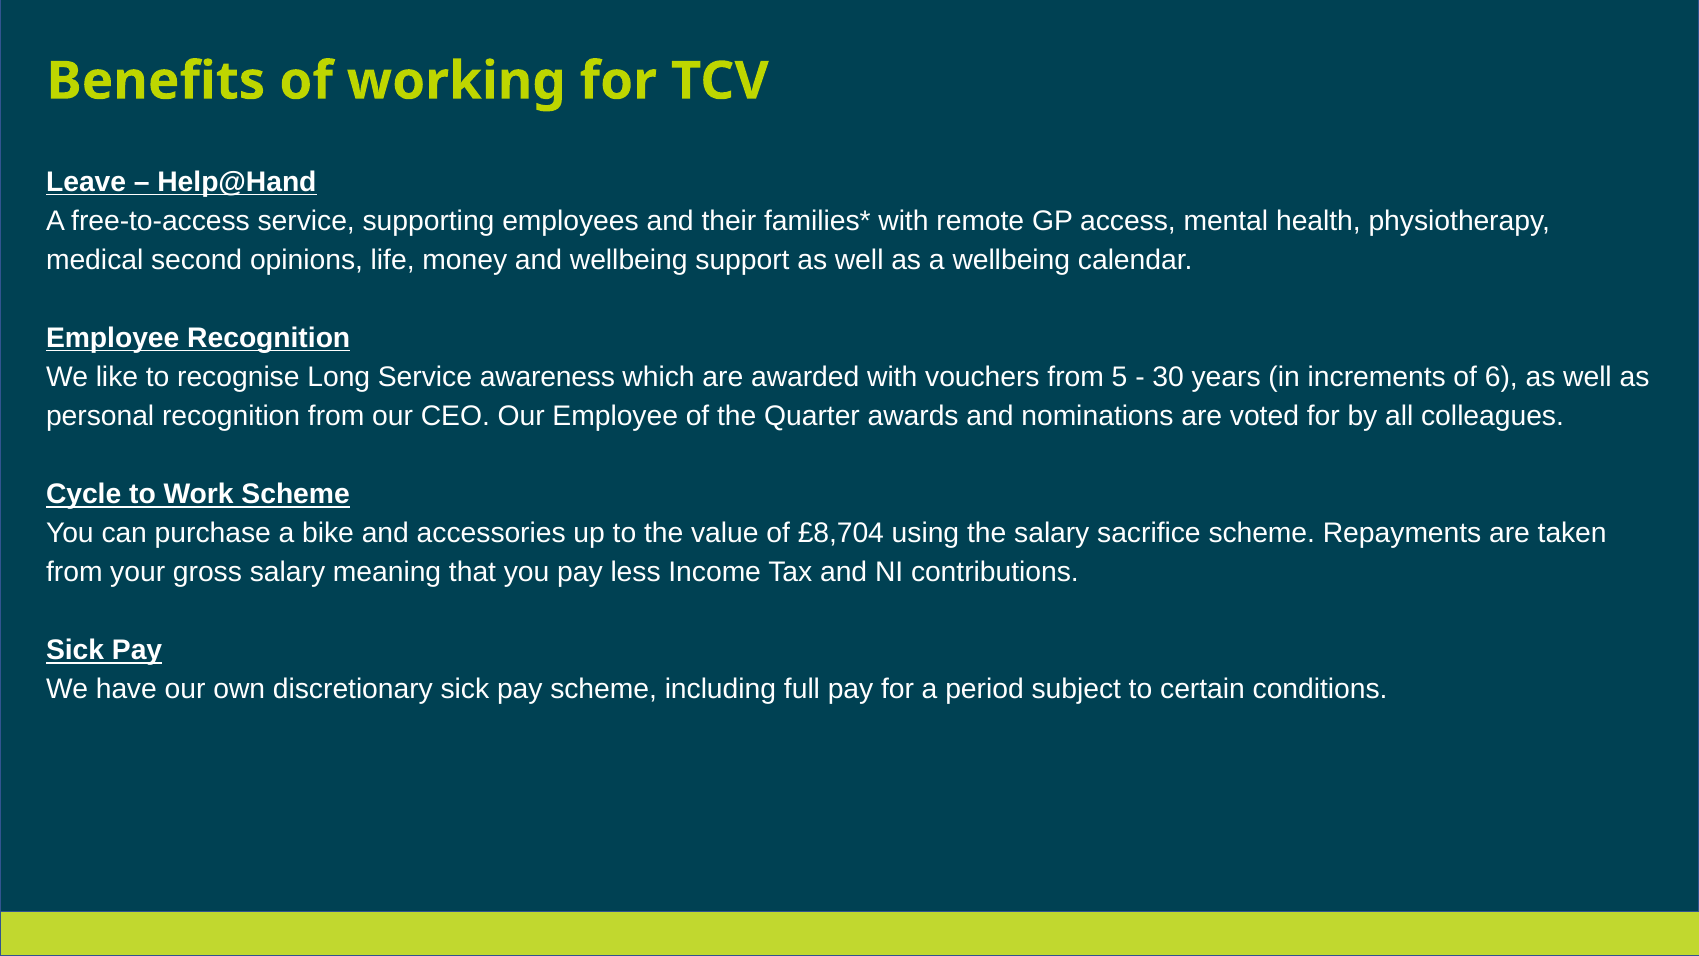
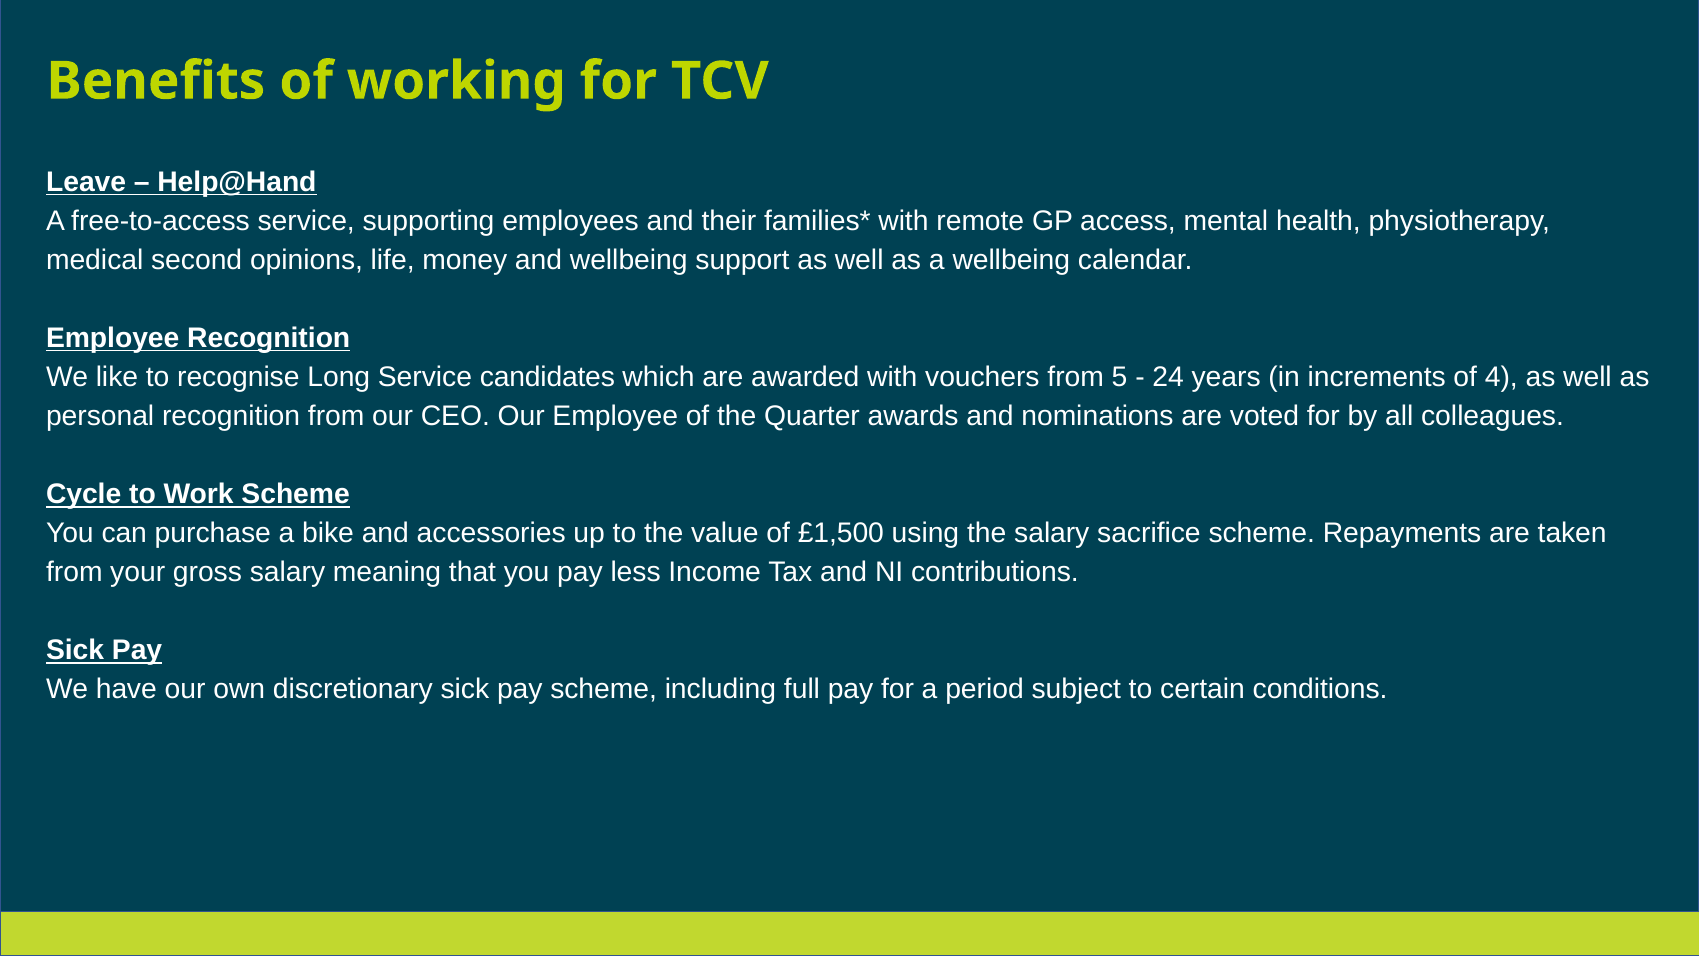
awareness: awareness -> candidates
30: 30 -> 24
6: 6 -> 4
£8,704: £8,704 -> £1,500
